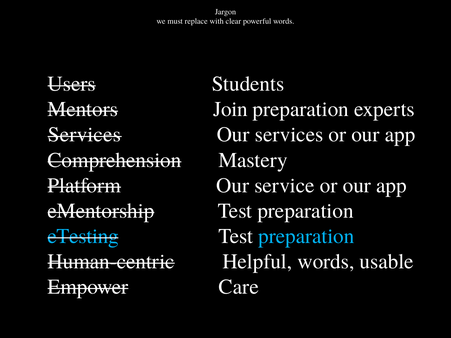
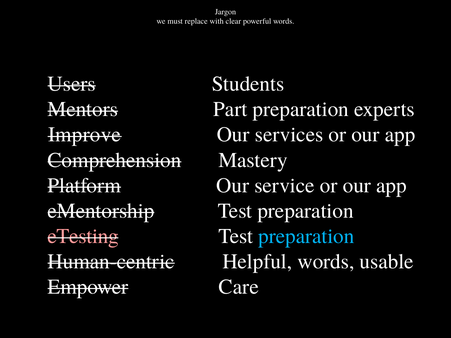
Join: Join -> Part
Services at (84, 135): Services -> Improve
eTesting colour: light blue -> pink
